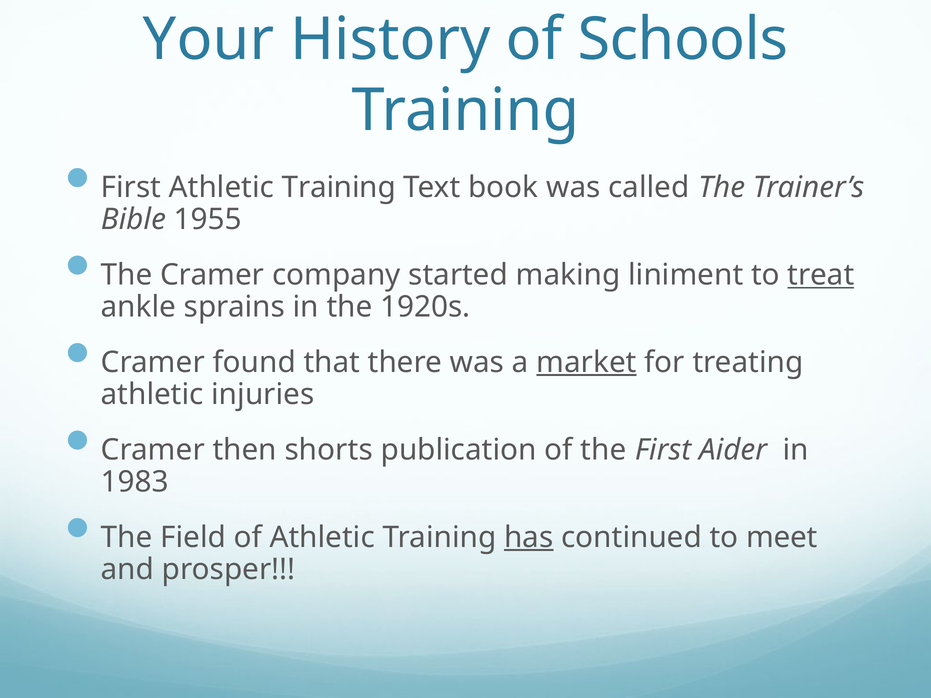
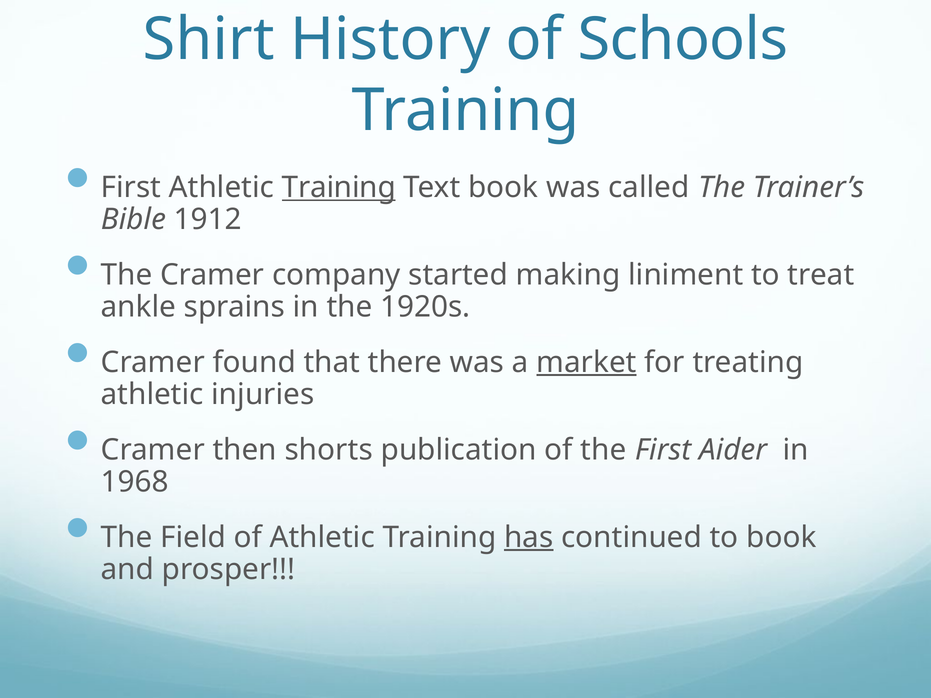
Your: Your -> Shirt
Training at (339, 187) underline: none -> present
1955: 1955 -> 1912
treat underline: present -> none
1983: 1983 -> 1968
to meet: meet -> book
